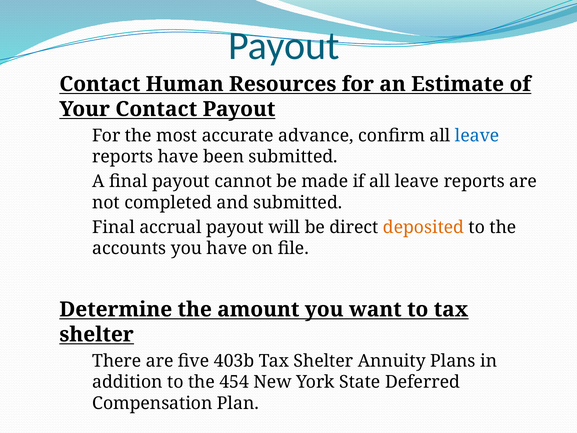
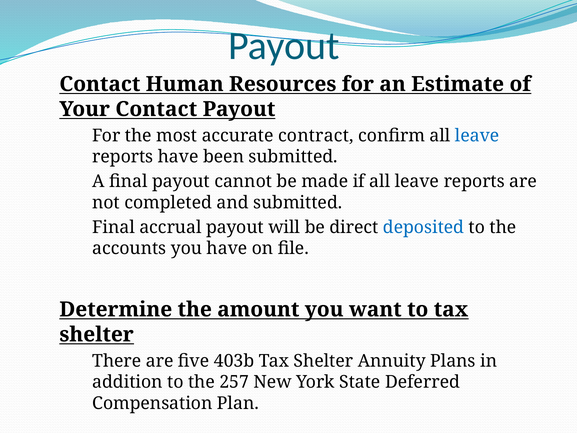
advance: advance -> contract
deposited colour: orange -> blue
454: 454 -> 257
